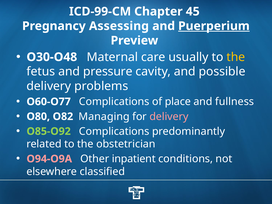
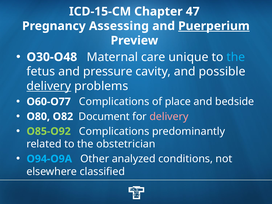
ICD-99-CM: ICD-99-CM -> ICD-15-CM
45: 45 -> 47
usually: usually -> unique
the at (236, 57) colour: yellow -> light blue
delivery at (49, 86) underline: none -> present
fullness: fullness -> bedside
Managing: Managing -> Document
O94-O9A colour: pink -> light blue
inpatient: inpatient -> analyzed
